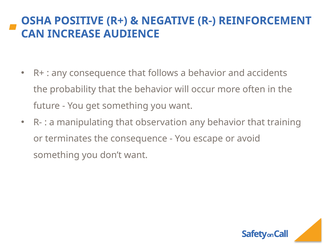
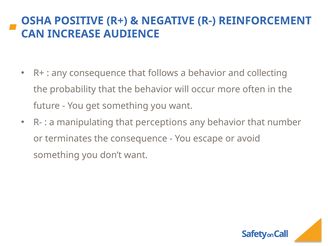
accidents: accidents -> collecting
observation: observation -> perceptions
training: training -> number
